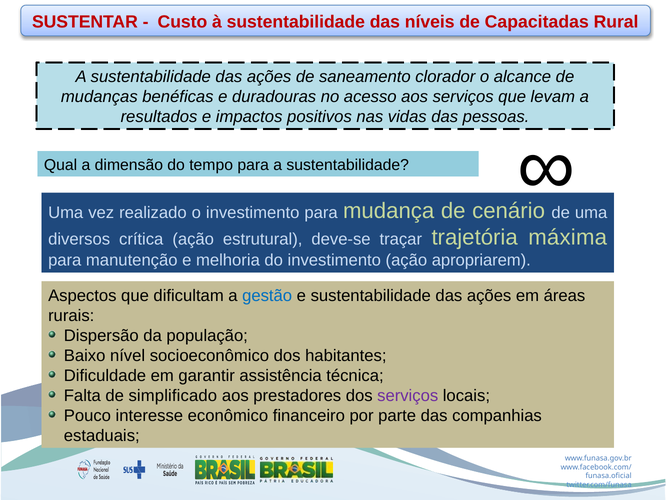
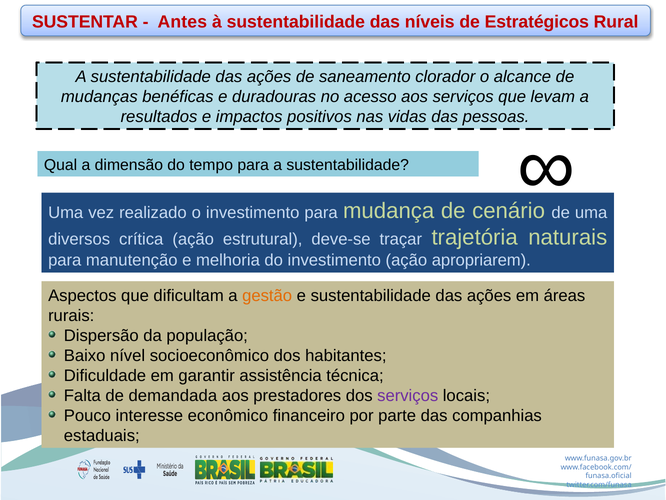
Custo: Custo -> Antes
Capacitadas: Capacitadas -> Estratégicos
máxima: máxima -> naturais
gestão colour: blue -> orange
simplificado: simplificado -> demandada
